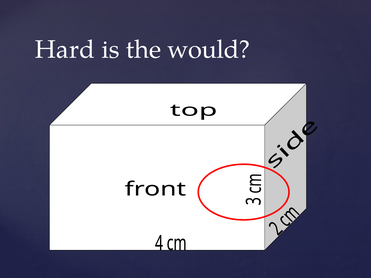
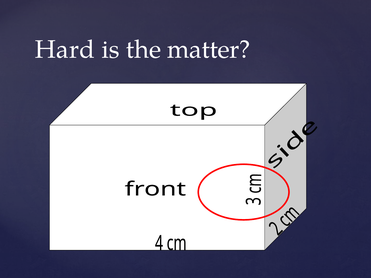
would: would -> matter
